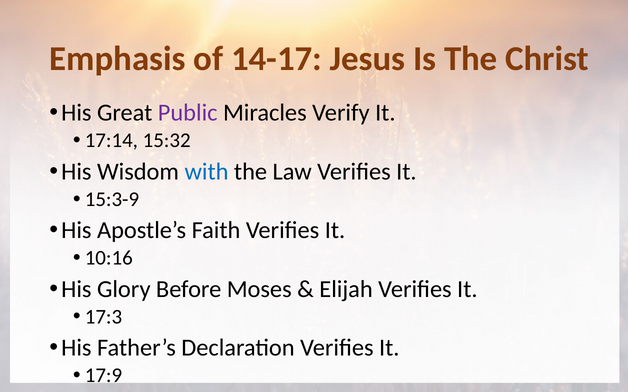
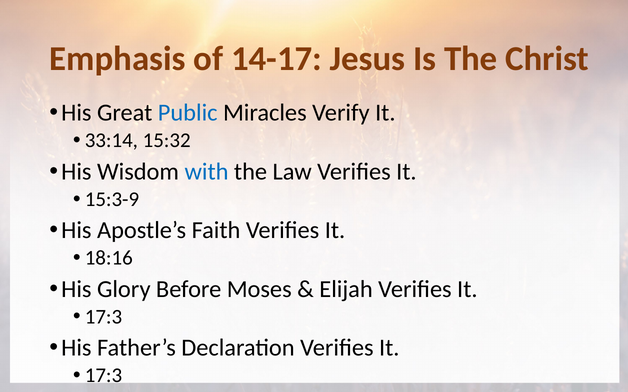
Public colour: purple -> blue
17:14: 17:14 -> 33:14
10:16: 10:16 -> 18:16
17:9 at (103, 376): 17:9 -> 17:3
